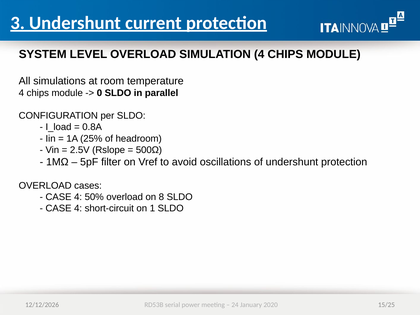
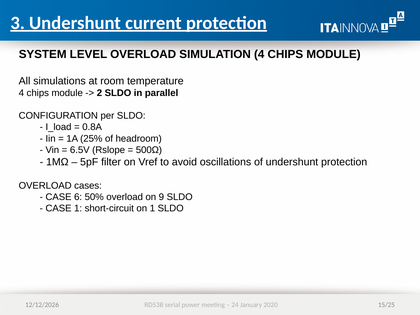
0: 0 -> 2
2.5V: 2.5V -> 6.5V
4 at (78, 197): 4 -> 6
8: 8 -> 9
4 at (78, 208): 4 -> 1
